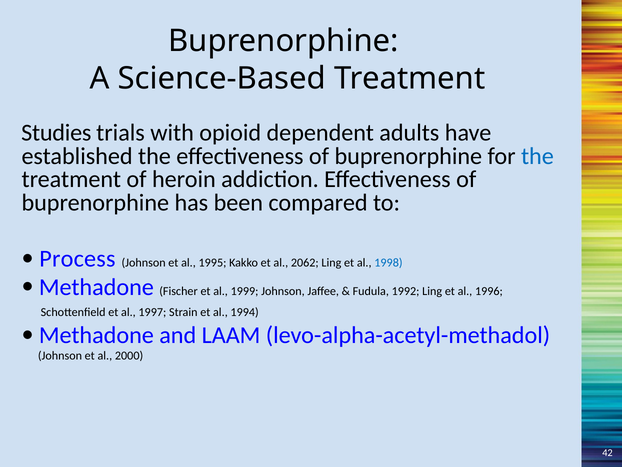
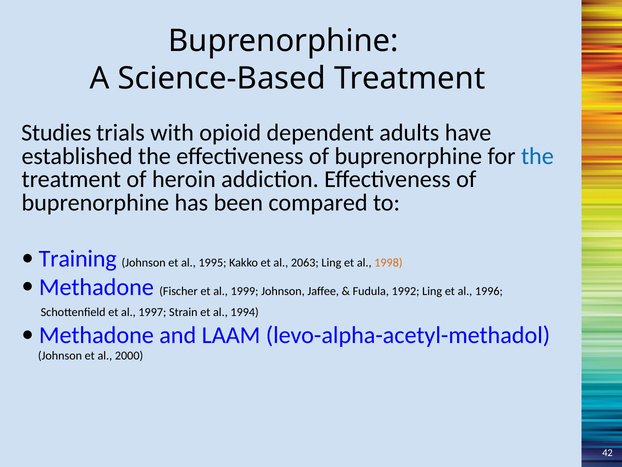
Process: Process -> Training
2062: 2062 -> 2063
1998 colour: blue -> orange
